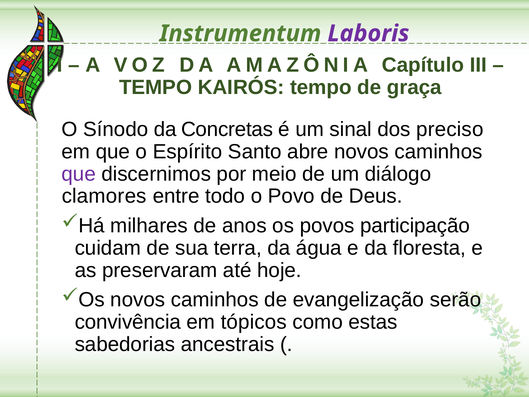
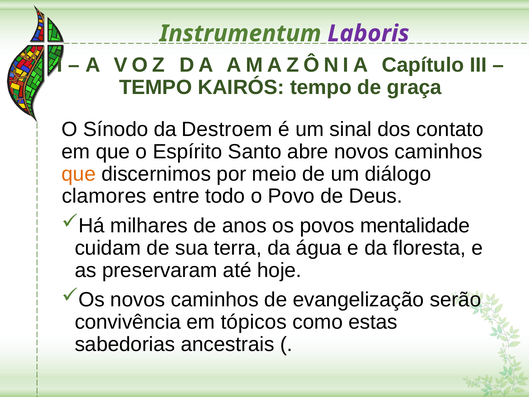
Concretas: Concretas -> Destroem
preciso: preciso -> contato
que at (79, 174) colour: purple -> orange
participação: participação -> mentalidade
